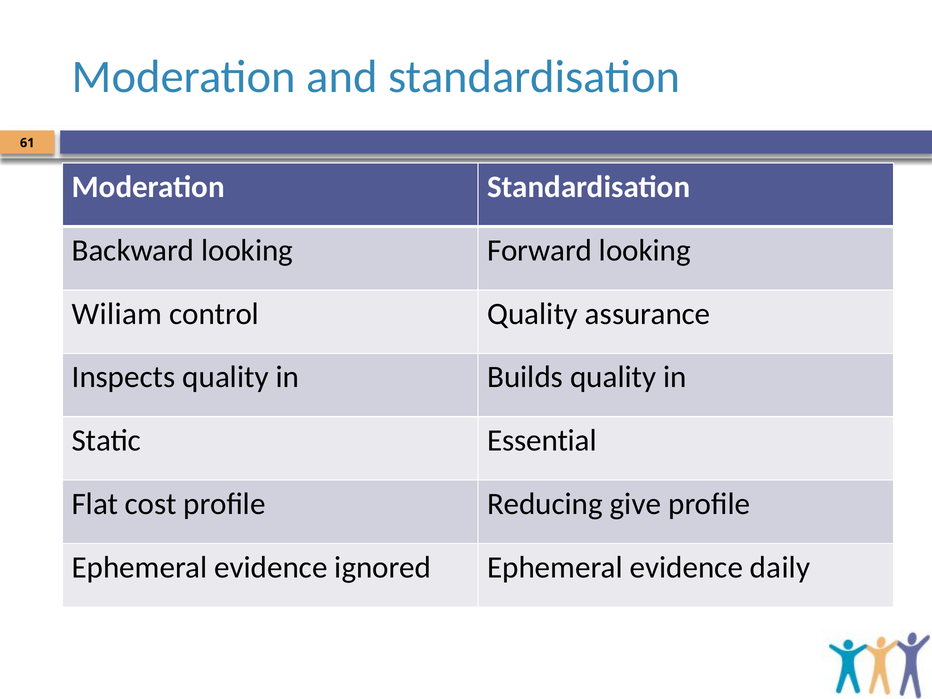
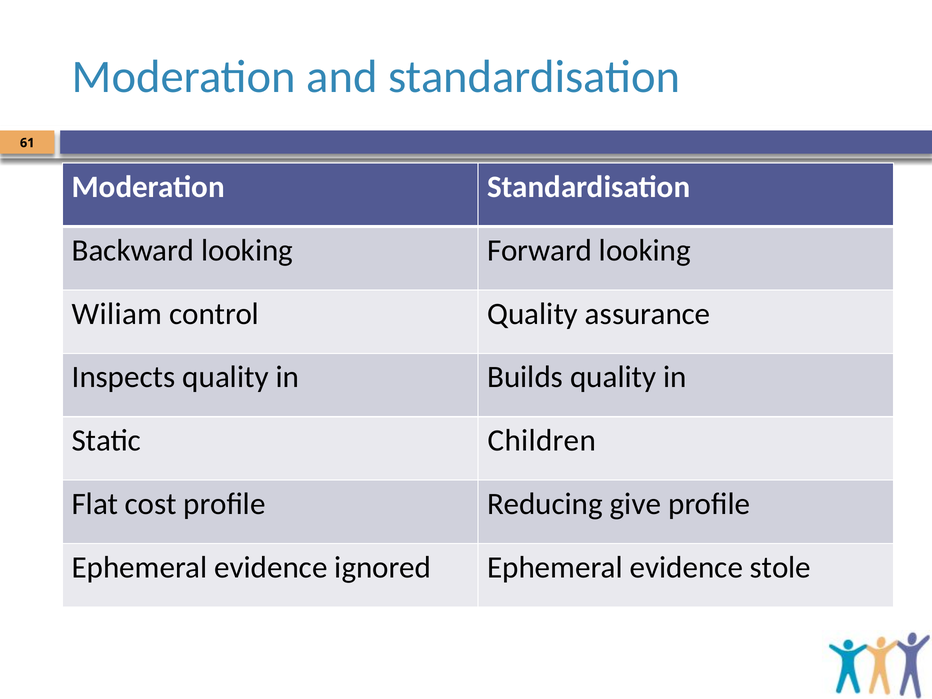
Essential: Essential -> Children
daily: daily -> stole
